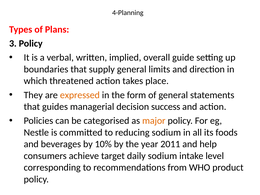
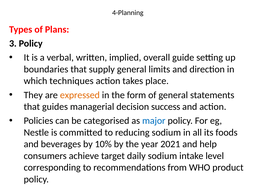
threatened: threatened -> techniques
major colour: orange -> blue
2011: 2011 -> 2021
